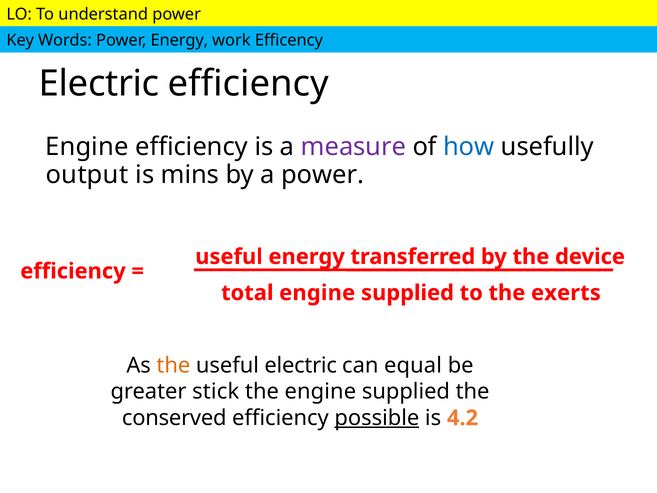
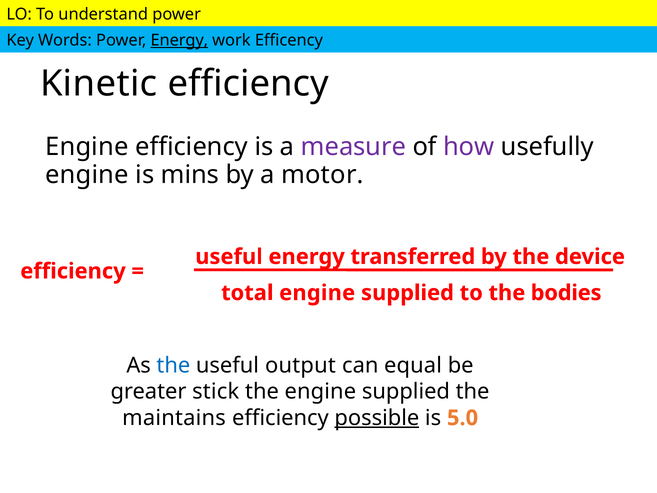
Energy at (179, 40) underline: none -> present
Electric at (99, 84): Electric -> Kinetic
how colour: blue -> purple
output at (87, 175): output -> engine
a power: power -> motor
exerts: exerts -> bodies
the at (173, 365) colour: orange -> blue
useful electric: electric -> output
conserved: conserved -> maintains
4.2: 4.2 -> 5.0
